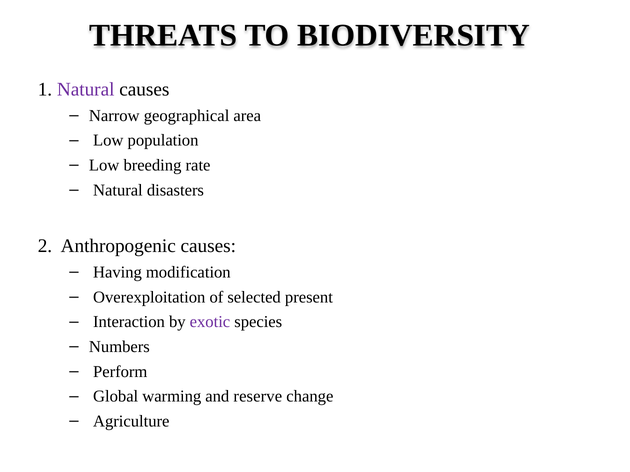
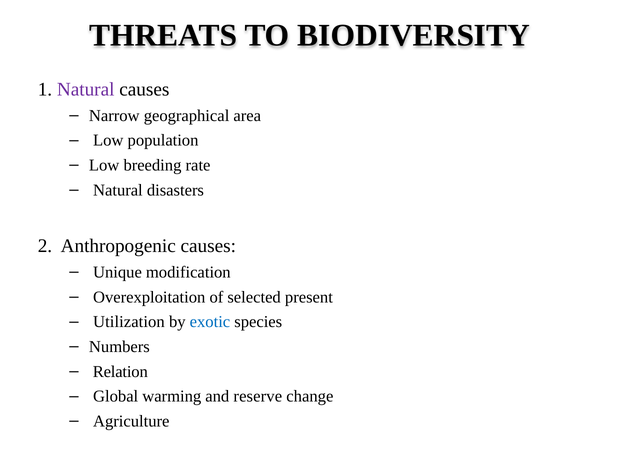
Having: Having -> Unique
Interaction: Interaction -> Utilization
exotic colour: purple -> blue
Perform: Perform -> Relation
